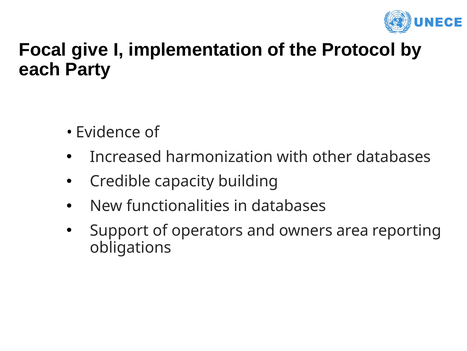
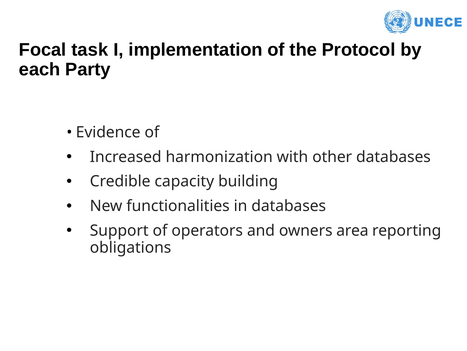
give: give -> task
